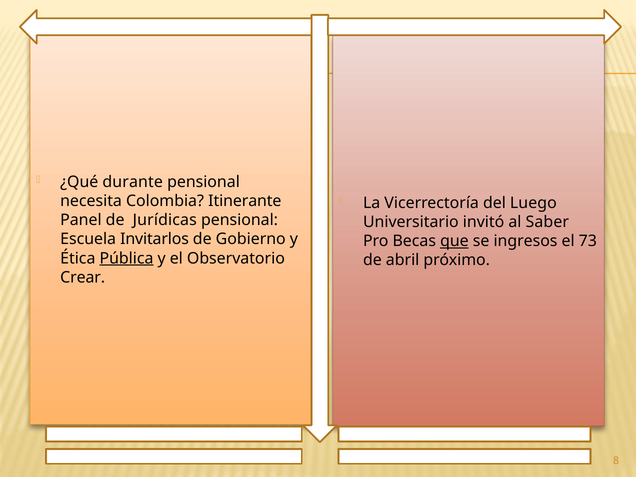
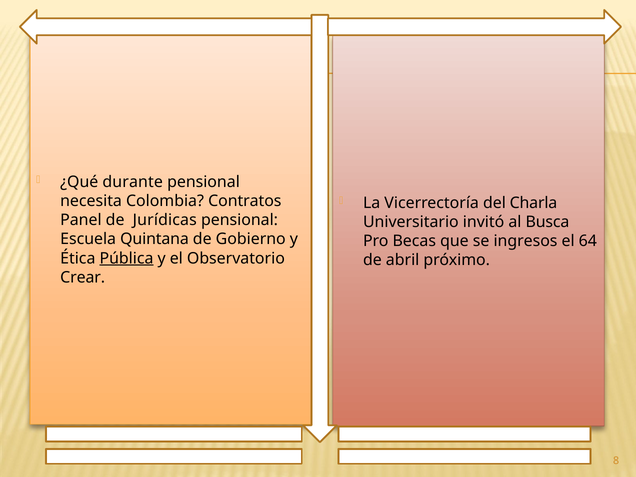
Itinerante: Itinerante -> Contratos
Luego: Luego -> Charla
Saber: Saber -> Busca
Invitarlos: Invitarlos -> Quintana
que underline: present -> none
73: 73 -> 64
